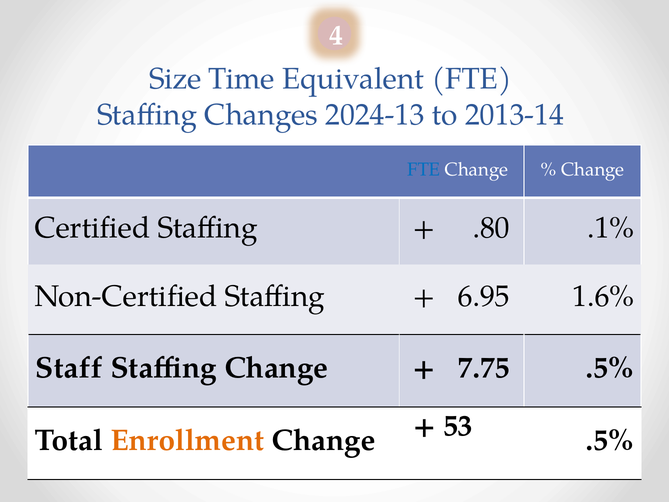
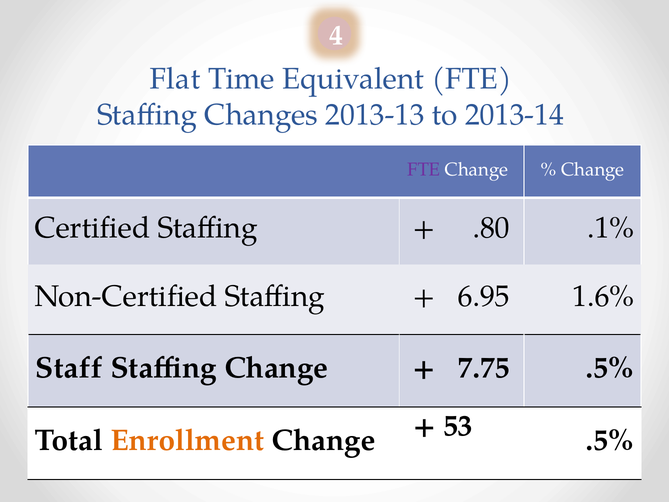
Size: Size -> Flat
2024-13: 2024-13 -> 2013-13
FTE at (424, 169) colour: blue -> purple
